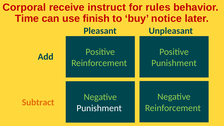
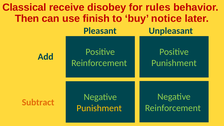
Corporal: Corporal -> Classical
instruct: instruct -> disobey
Time: Time -> Then
Punishment at (99, 108) colour: white -> yellow
